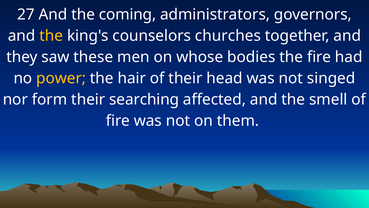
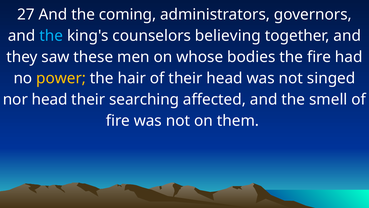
the at (51, 36) colour: yellow -> light blue
churches: churches -> believing
nor form: form -> head
